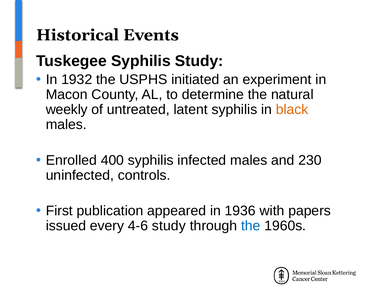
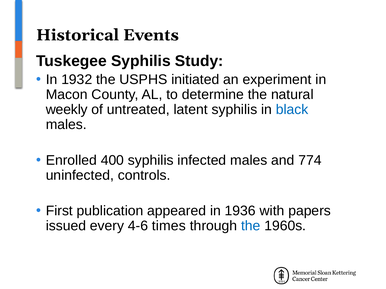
black colour: orange -> blue
230: 230 -> 774
4-6 study: study -> times
